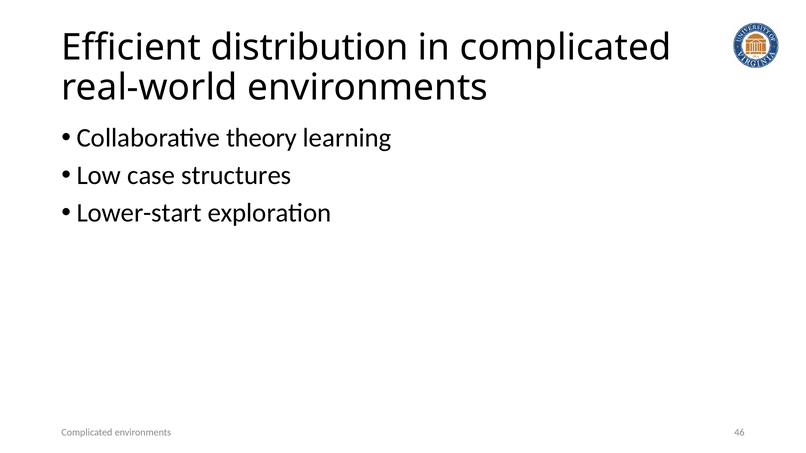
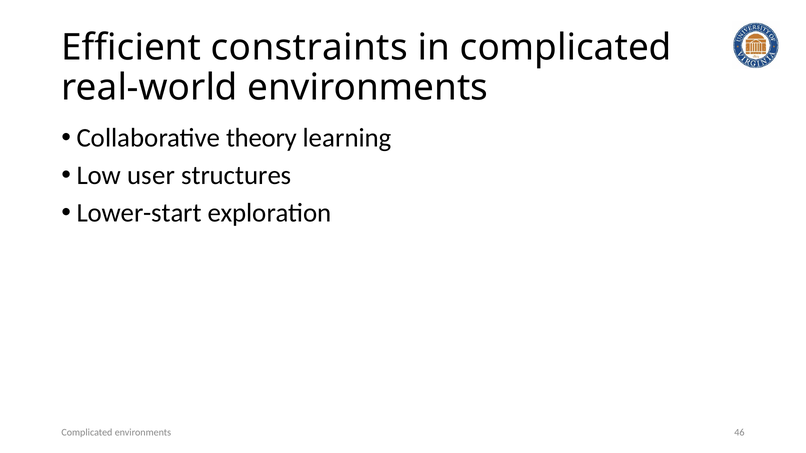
distribution: distribution -> constraints
case: case -> user
